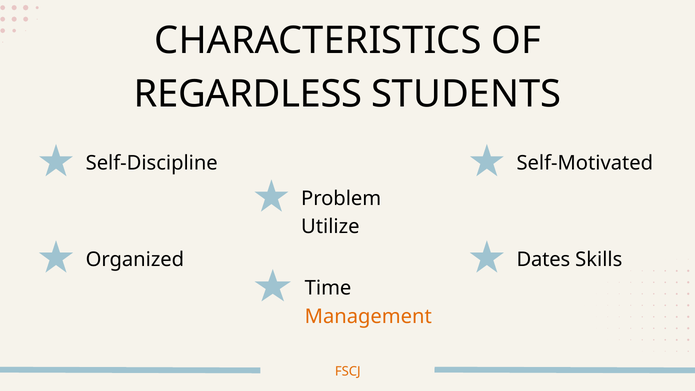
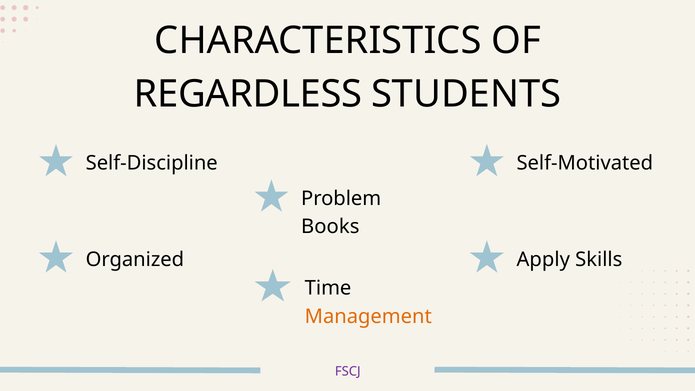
Utilize: Utilize -> Books
Dates: Dates -> Apply
FSCJ colour: orange -> purple
